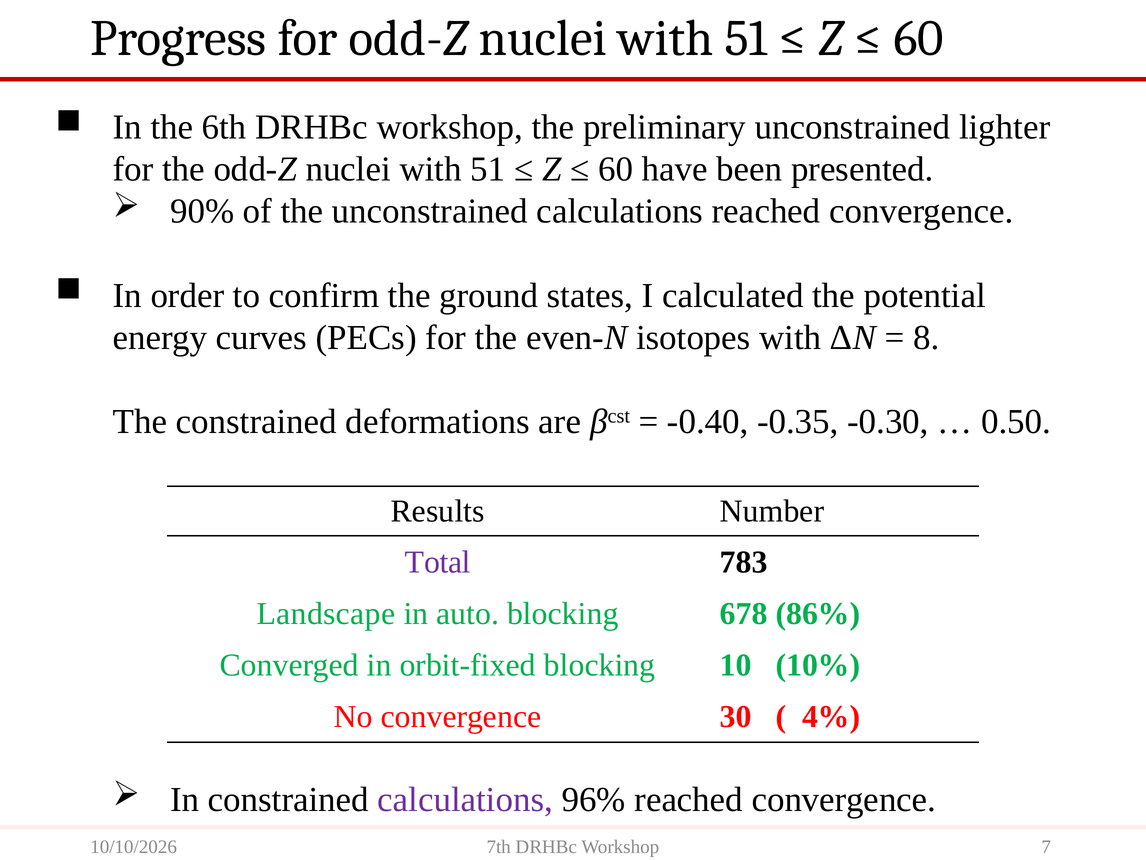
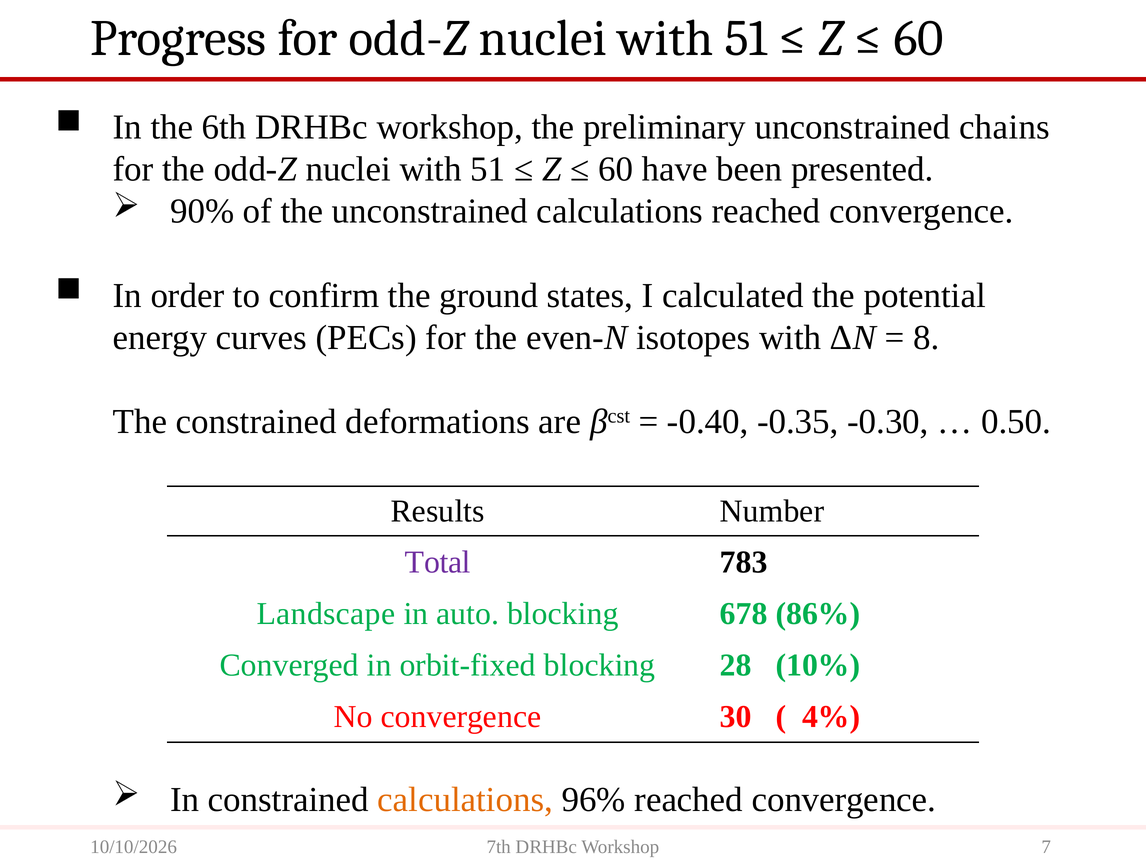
lighter: lighter -> chains
10: 10 -> 28
calculations at (465, 799) colour: purple -> orange
